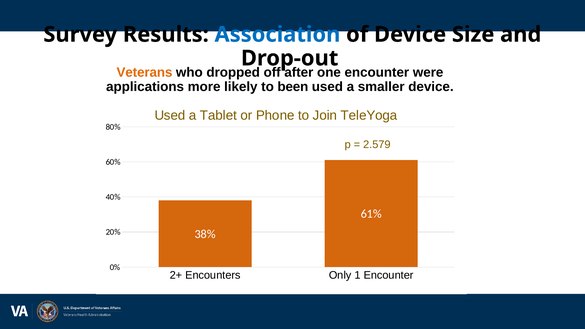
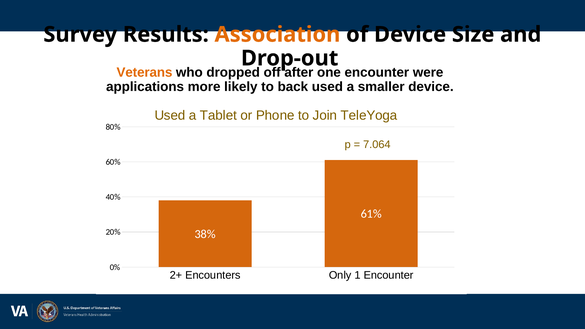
Association colour: blue -> orange
been: been -> back
2.579: 2.579 -> 7.064
